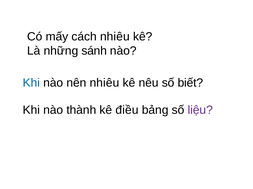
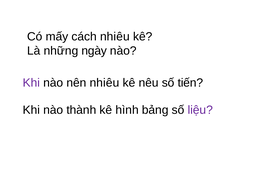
sánh: sánh -> ngày
Khi at (31, 83) colour: blue -> purple
biết: biết -> tiến
điều: điều -> hình
